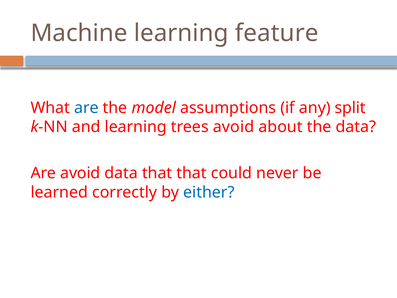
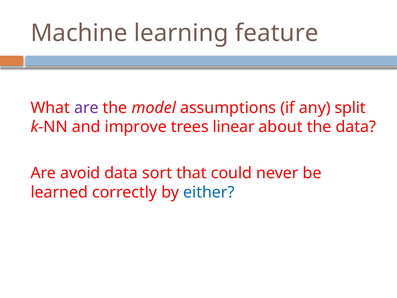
are at (86, 108) colour: blue -> purple
and learning: learning -> improve
trees avoid: avoid -> linear
data that: that -> sort
